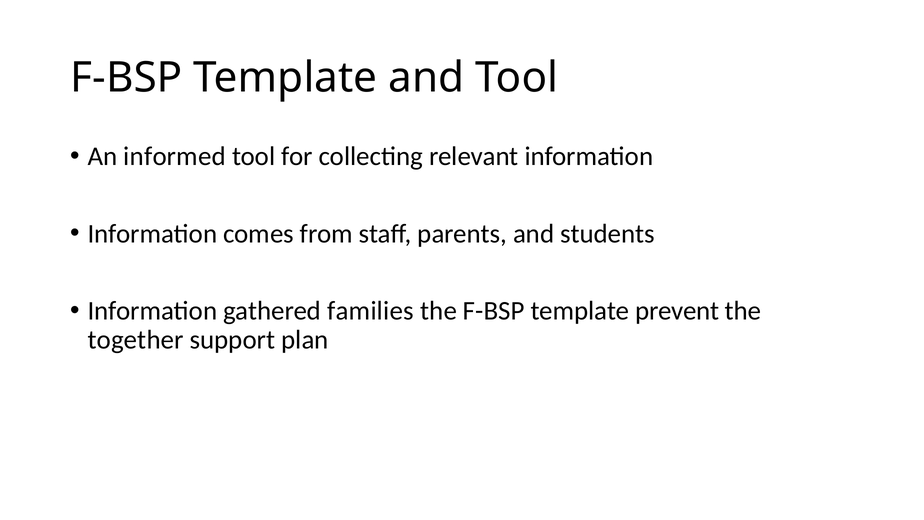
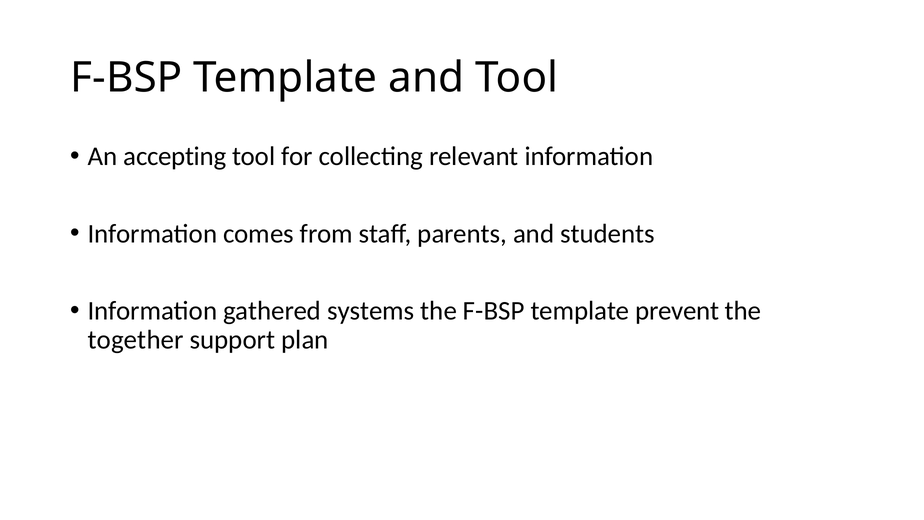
informed: informed -> accepting
families: families -> systems
